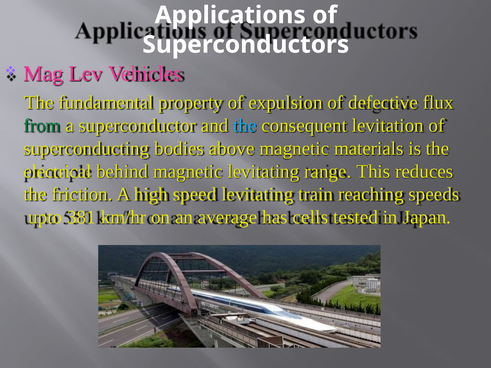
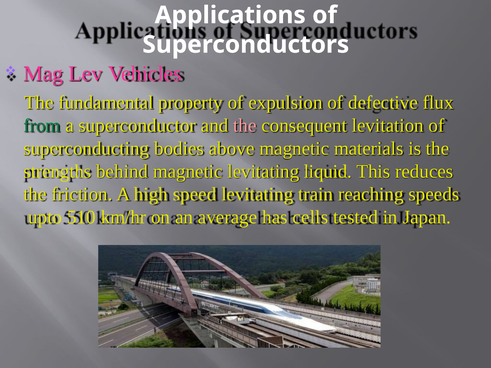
the at (245, 126) colour: light blue -> pink
electrical: electrical -> strengths
range: range -> liquid
381: 381 -> 510
